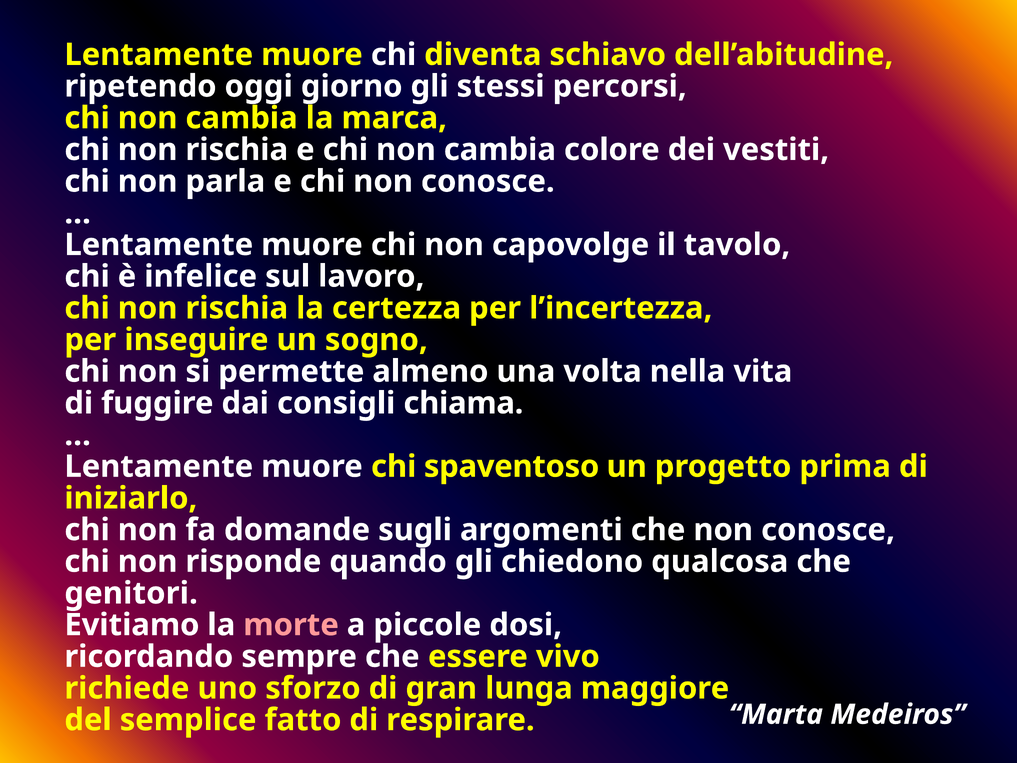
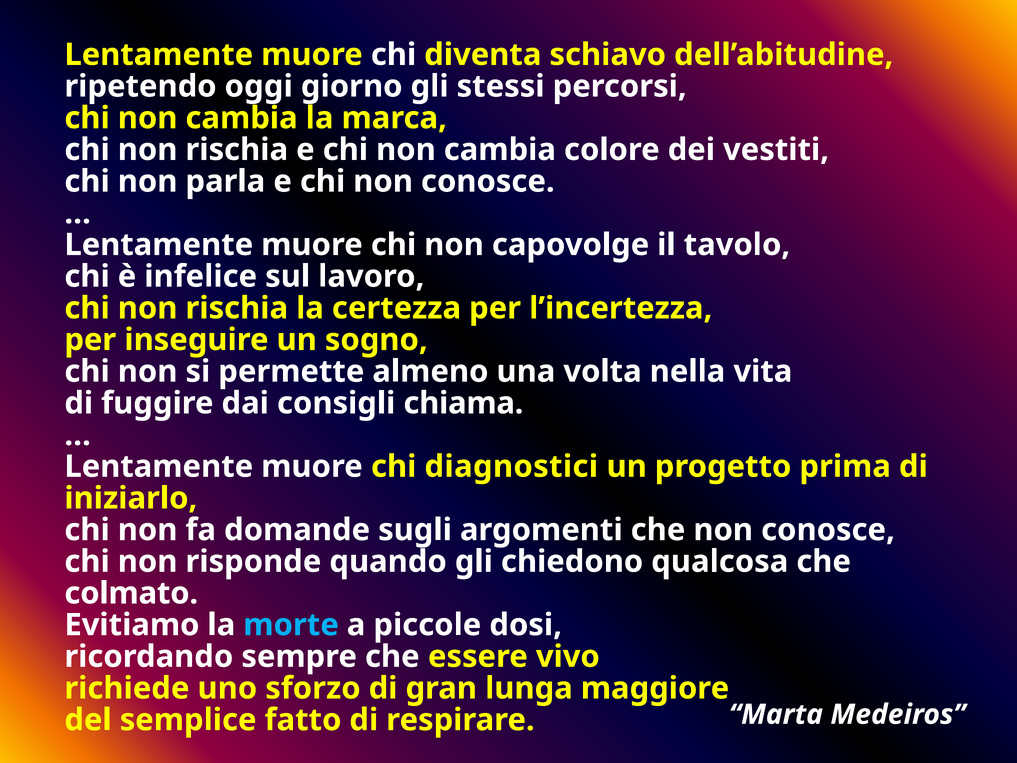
spaventoso: spaventoso -> diagnostici
genitori: genitori -> colmato
morte colour: pink -> light blue
